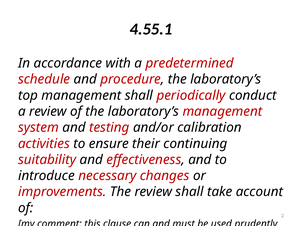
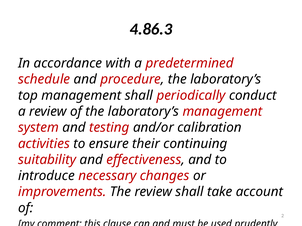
4.55.1: 4.55.1 -> 4.86.3
